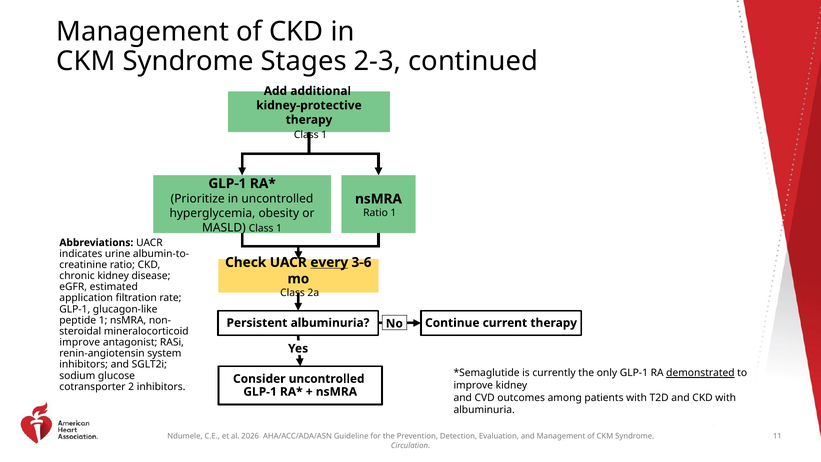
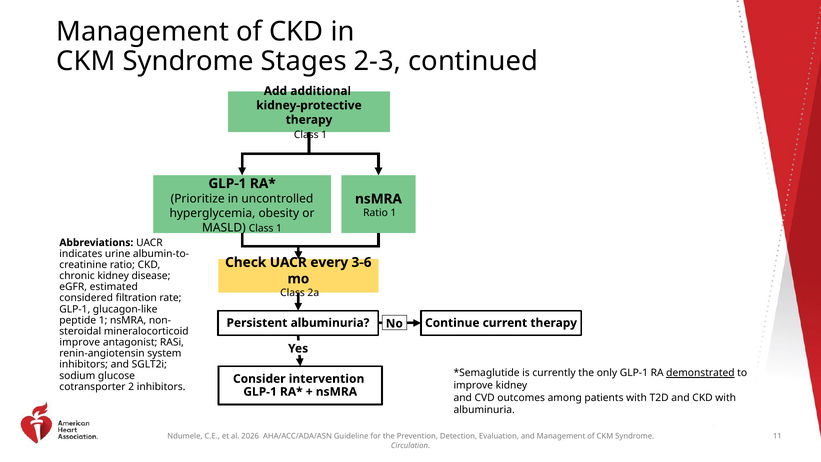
every underline: present -> none
application: application -> considered
Consider uncontrolled: uncontrolled -> intervention
